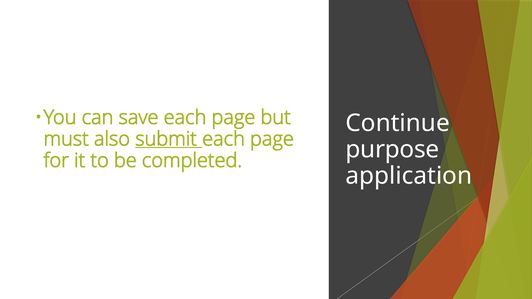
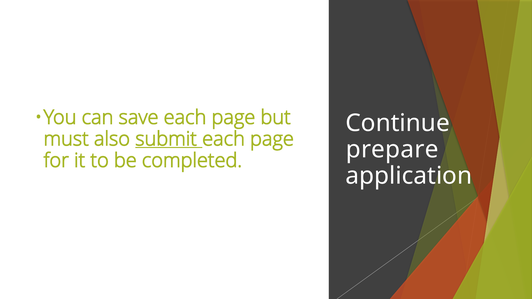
purpose: purpose -> prepare
